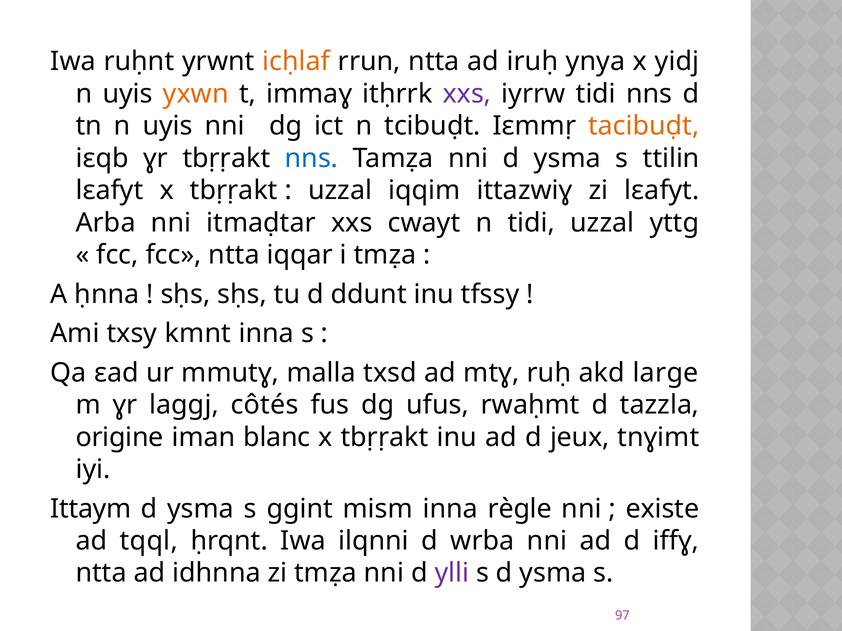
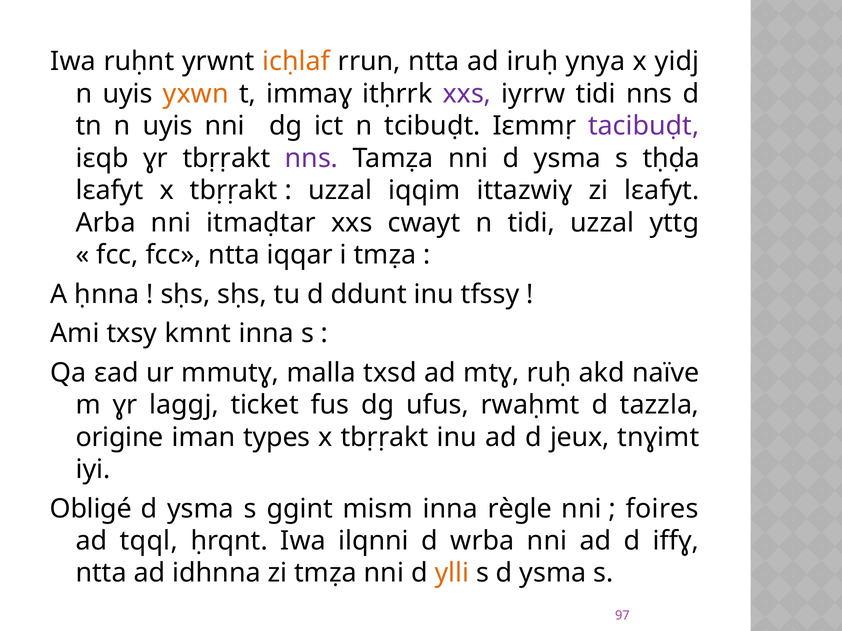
tacibuḍt colour: orange -> purple
nns at (311, 158) colour: blue -> purple
ttilin: ttilin -> tḥḍa
large: large -> naïve
côtés: côtés -> ticket
blanc: blanc -> types
Ittaym: Ittaym -> Obligé
existe: existe -> foires
ylli colour: purple -> orange
